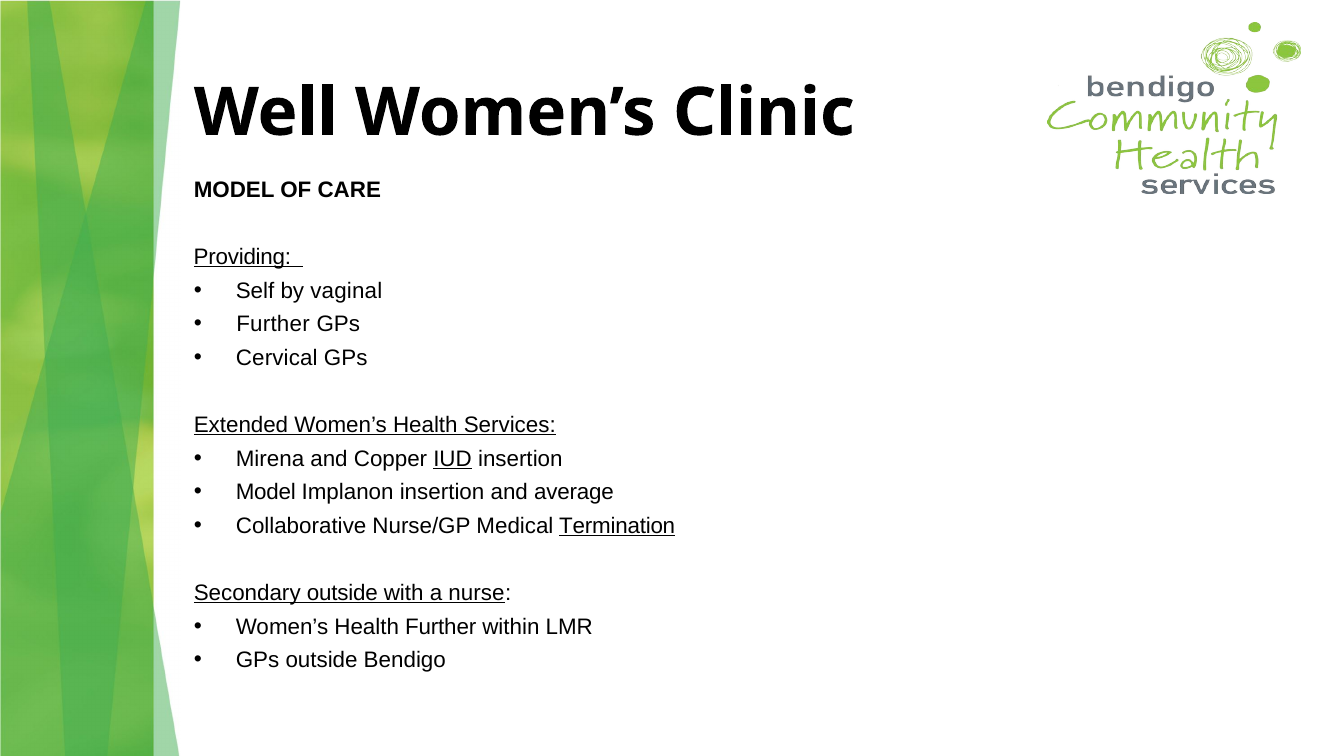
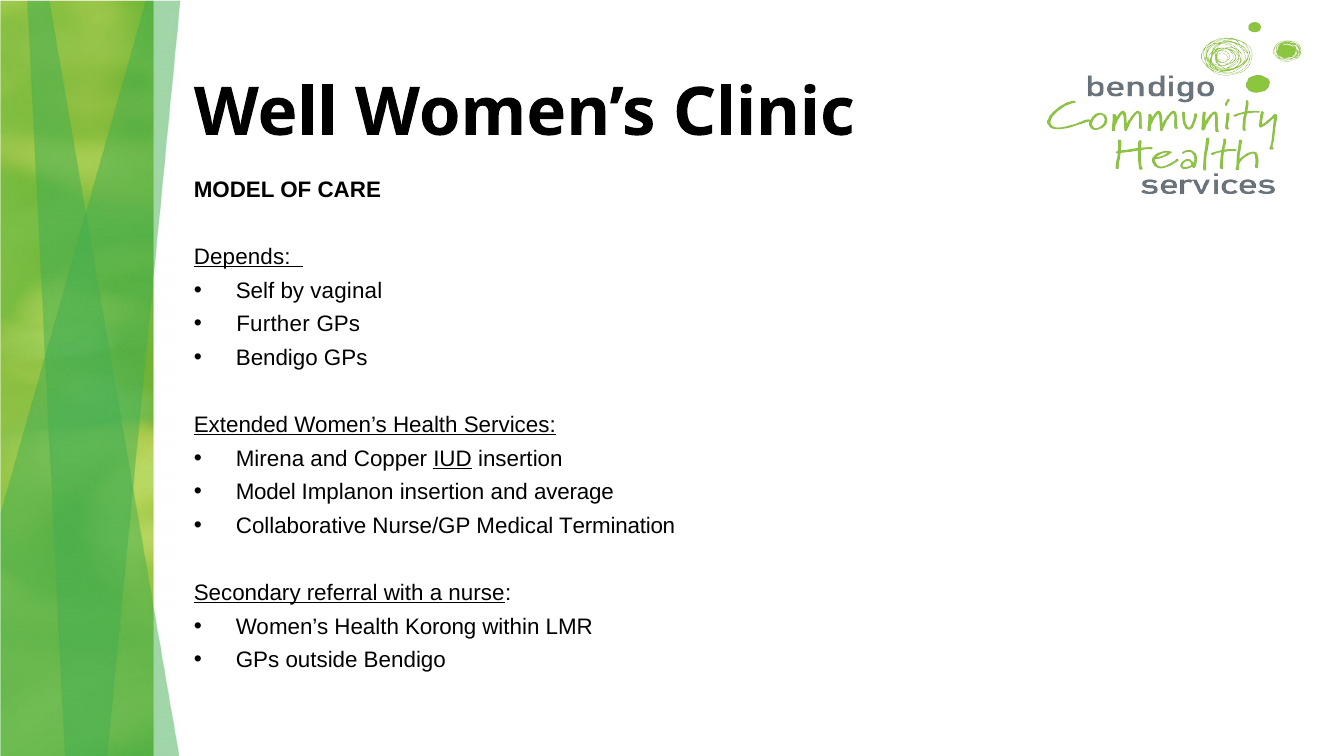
Providing: Providing -> Depends
Cervical at (277, 358): Cervical -> Bendigo
Termination underline: present -> none
Secondary outside: outside -> referral
Health Further: Further -> Korong
